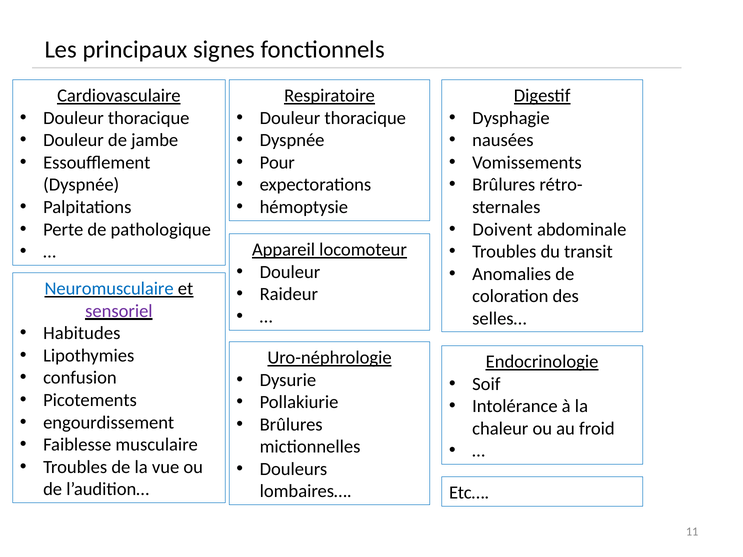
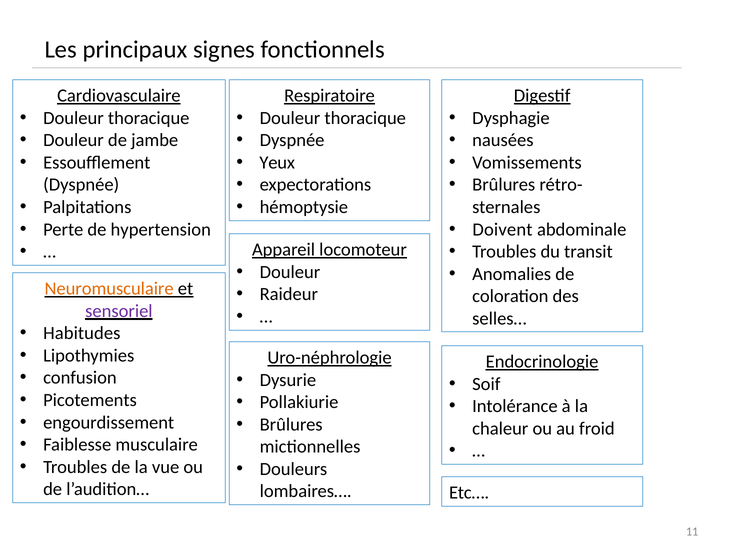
Pour: Pour -> Yeux
pathologique: pathologique -> hypertension
Neuromusculaire colour: blue -> orange
